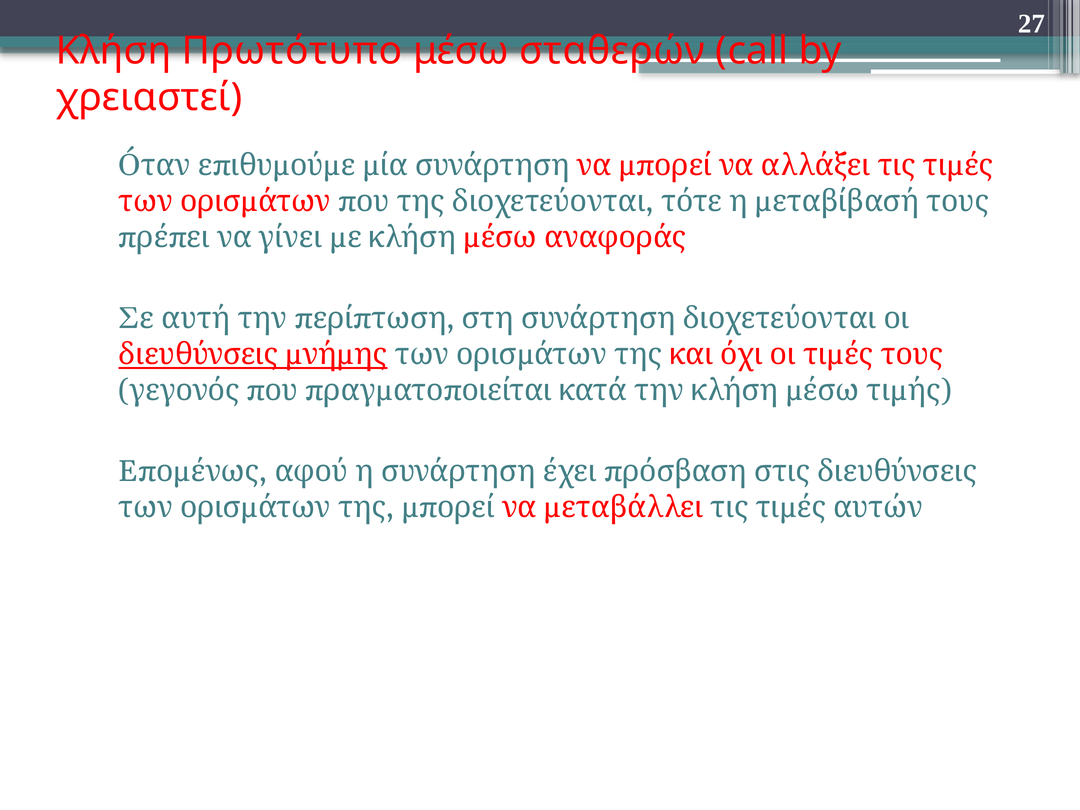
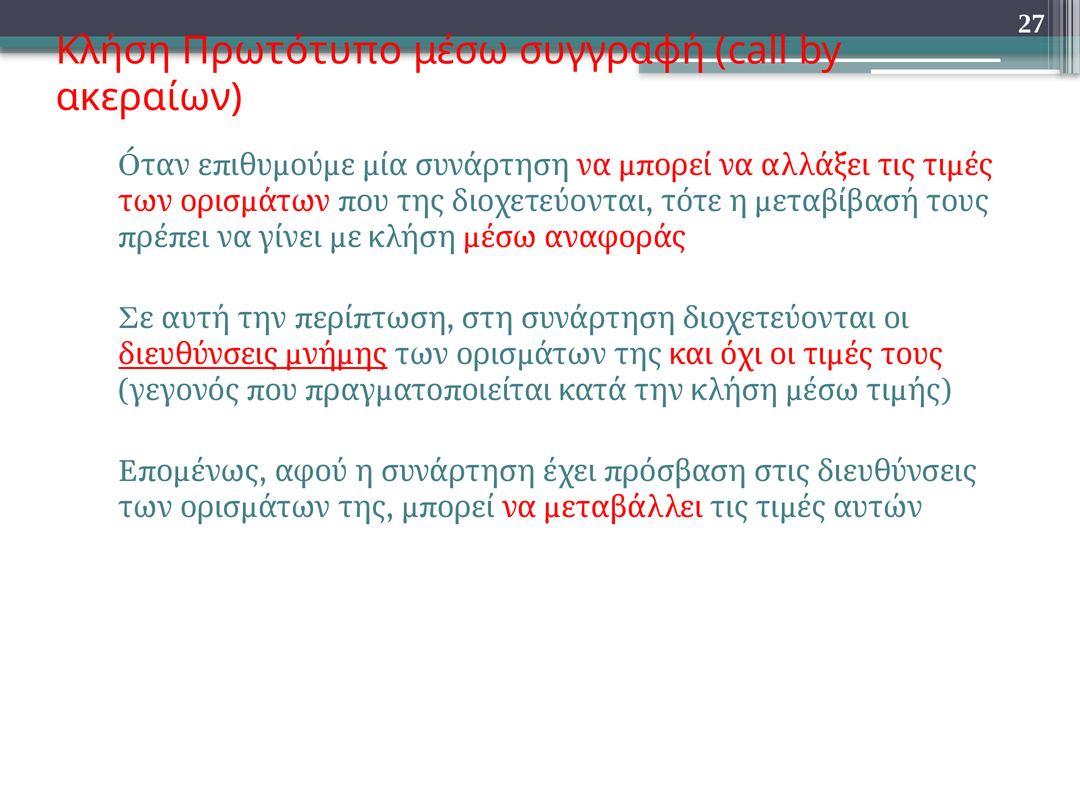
σταθερών: σταθερών -> συγγραφή
χρειαστεί: χρειαστεί -> ακεραίων
